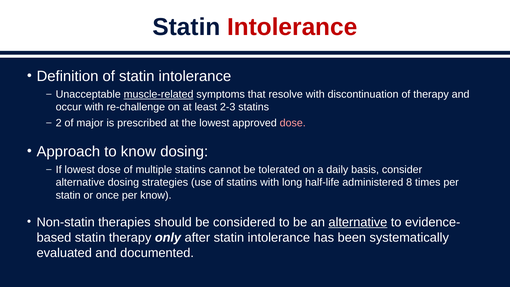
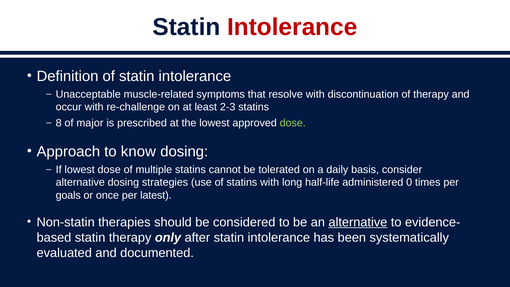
muscle-related underline: present -> none
2: 2 -> 8
dose at (293, 123) colour: pink -> light green
8: 8 -> 0
statin at (68, 195): statin -> goals
per know: know -> latest
